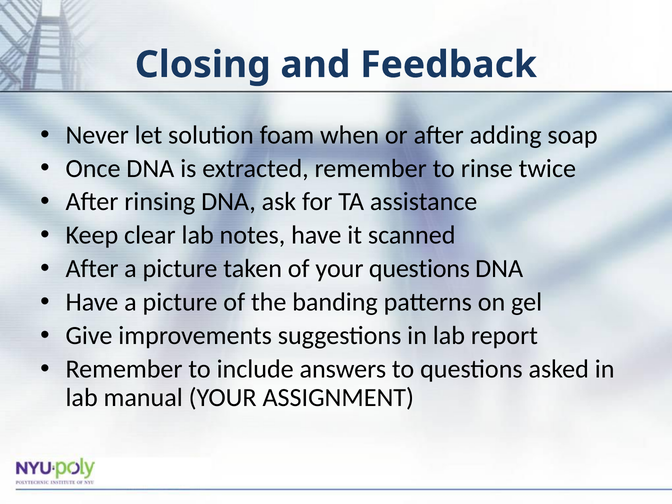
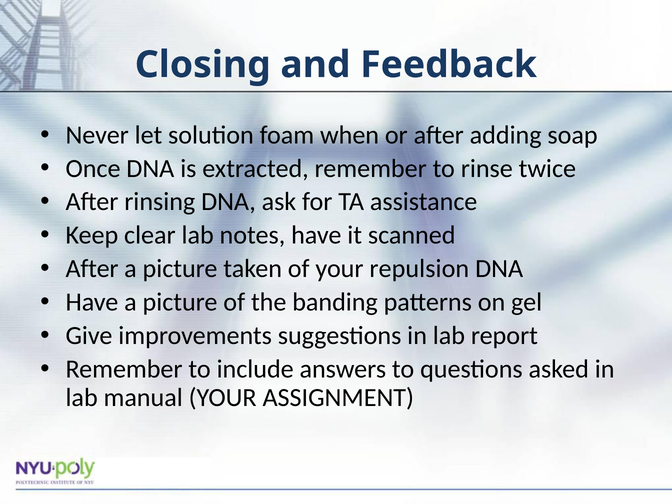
your questions: questions -> repulsion
